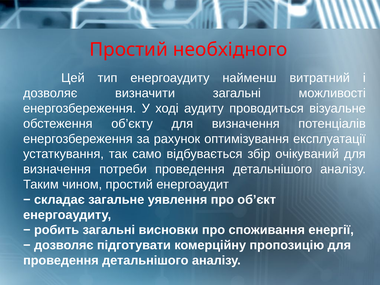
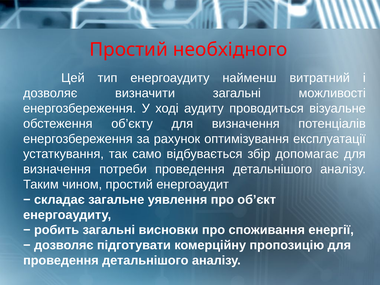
очікуваний: очікуваний -> допомагає
